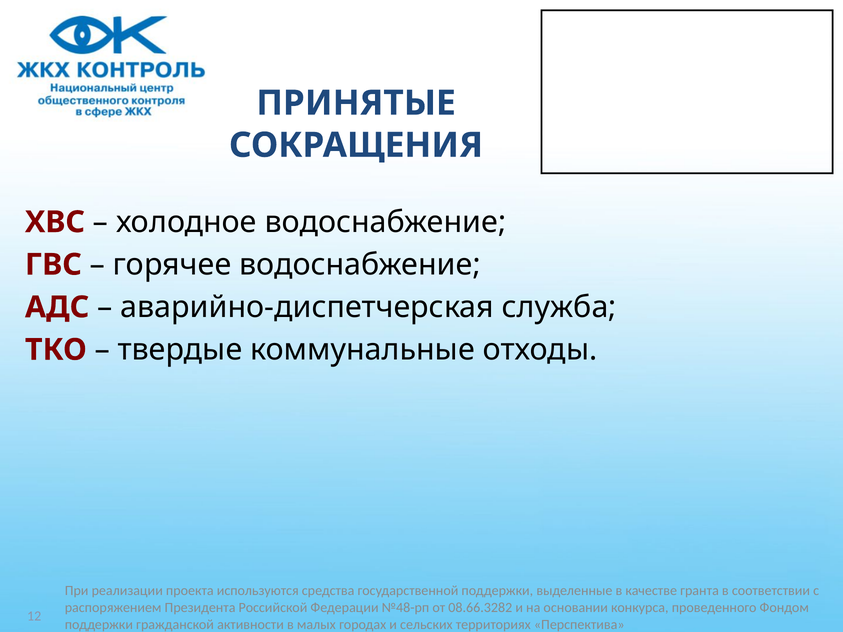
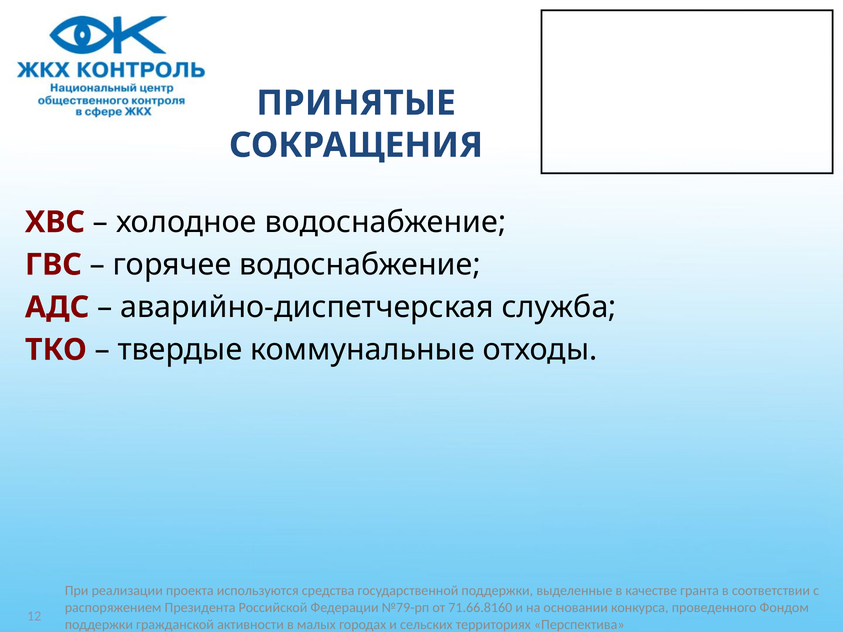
№48-рп: №48-рп -> №79-рп
08.66.3282: 08.66.3282 -> 71.66.8160
